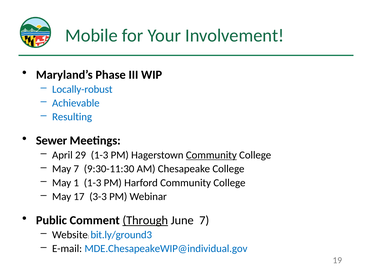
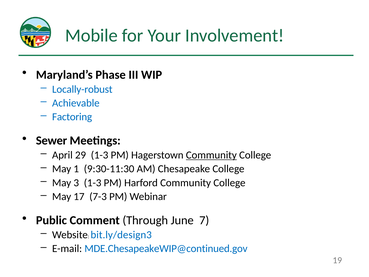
Resulting: Resulting -> Factoring
May 7: 7 -> 1
1: 1 -> 3
3-3: 3-3 -> 7-3
Through underline: present -> none
bit.ly/ground3: bit.ly/ground3 -> bit.ly/design3
MDE.ChesapeakeWIP@individual.gov: MDE.ChesapeakeWIP@individual.gov -> MDE.ChesapeakeWIP@continued.gov
